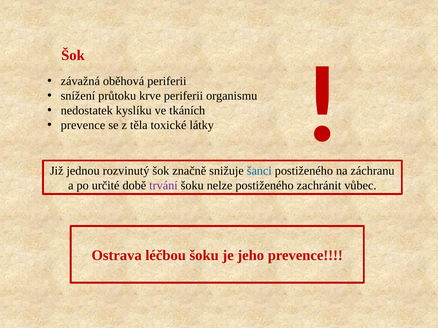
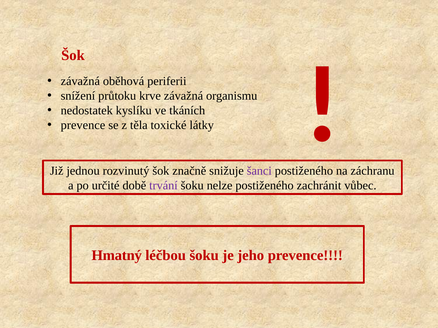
krve periferii: periferii -> závažná
šanci colour: blue -> purple
Ostrava: Ostrava -> Hmatný
